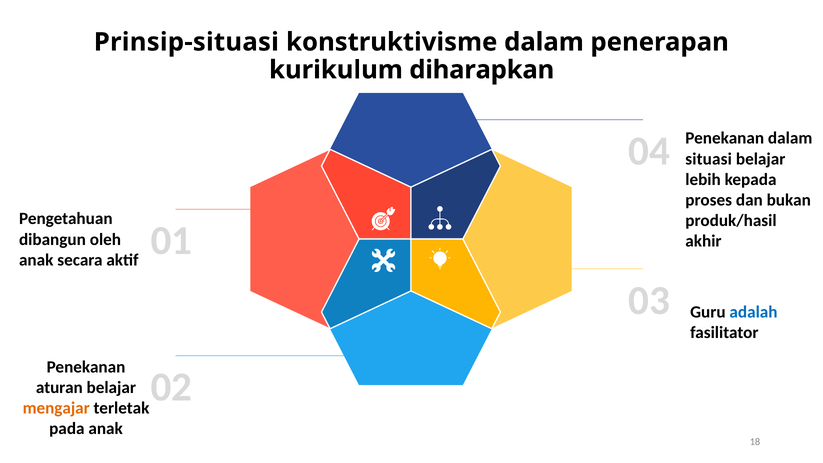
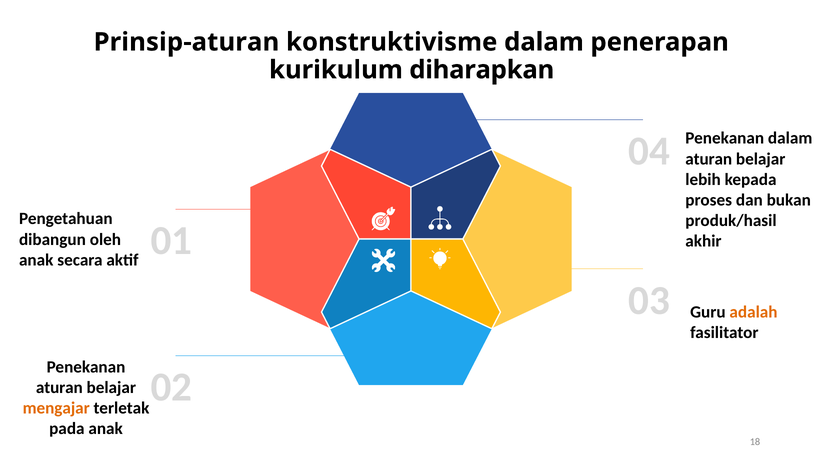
Prinsip-situasi: Prinsip-situasi -> Prinsip-aturan
situasi at (709, 159): situasi -> aturan
adalah colour: blue -> orange
